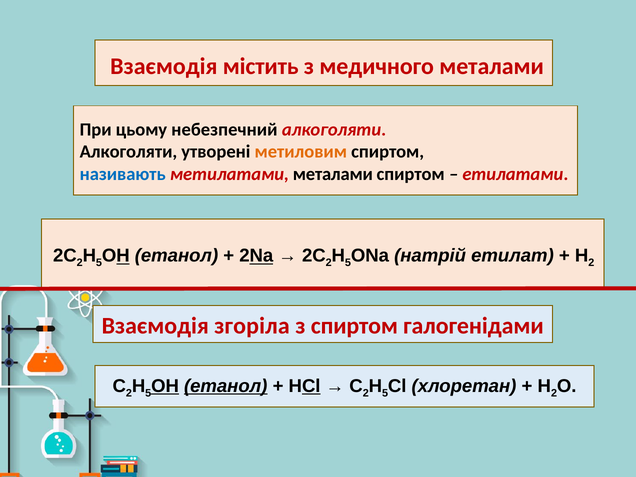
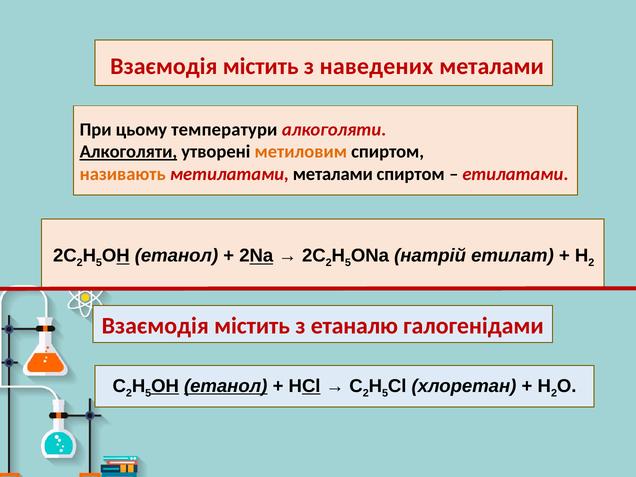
медичного: медичного -> наведених
небезпечний: небезпечний -> температури
Алкоголяти at (128, 152) underline: none -> present
називають colour: blue -> orange
згоріла at (252, 326): згоріла -> містить
з спиртом: спиртом -> етаналю
